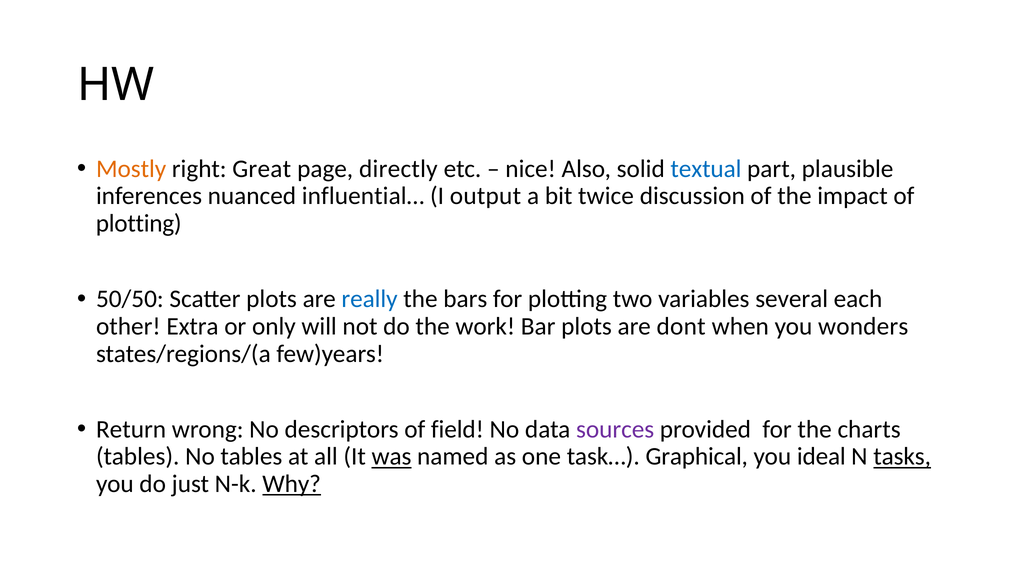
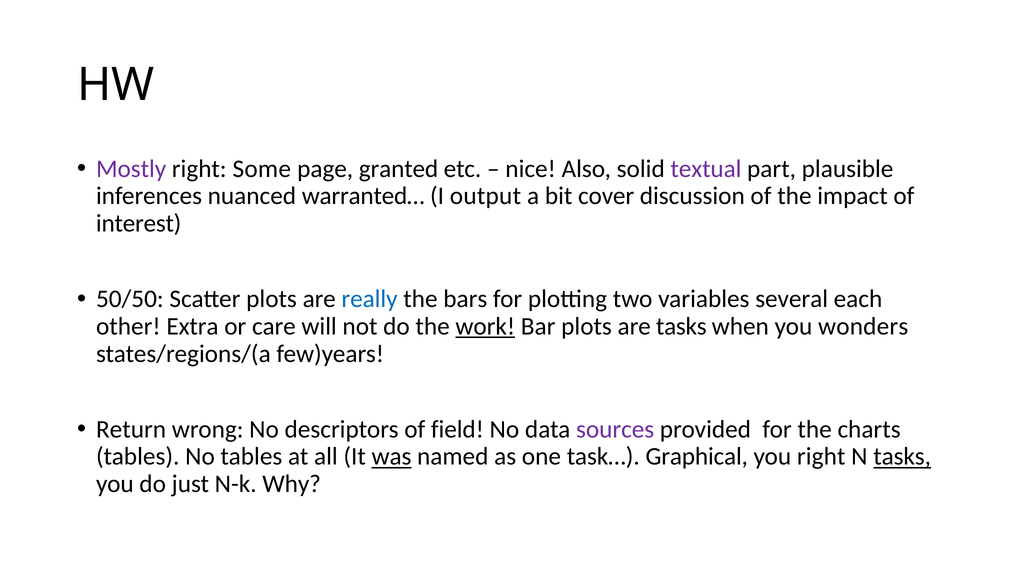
Mostly colour: orange -> purple
Great: Great -> Some
directly: directly -> granted
textual colour: blue -> purple
influential…: influential… -> warranted…
twice: twice -> cover
plotting at (139, 223): plotting -> interest
only: only -> care
work underline: none -> present
are dont: dont -> tasks
you ideal: ideal -> right
Why underline: present -> none
